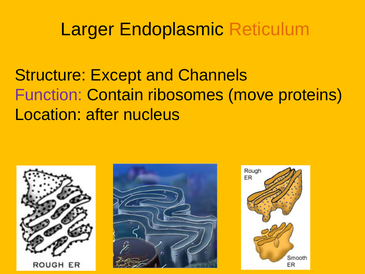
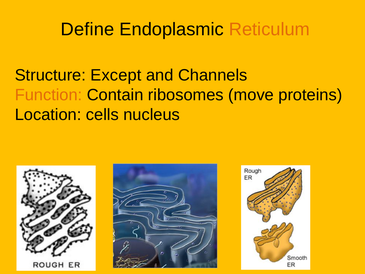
Larger: Larger -> Define
Function colour: purple -> orange
after: after -> cells
